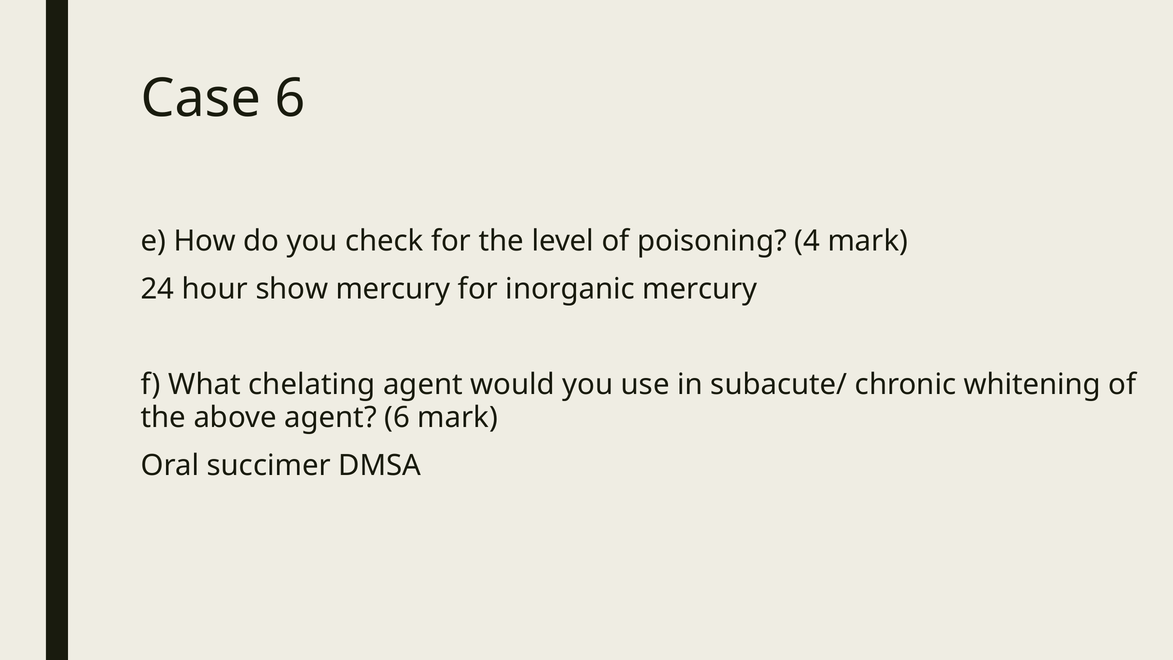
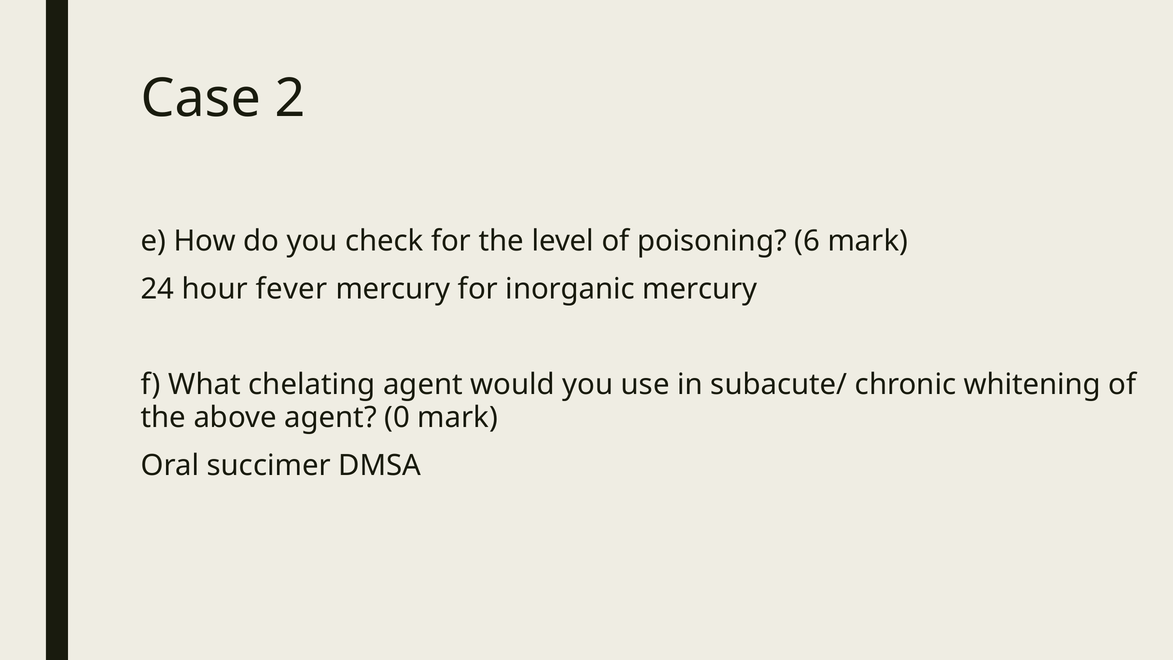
Case 6: 6 -> 2
4: 4 -> 6
show: show -> fever
agent 6: 6 -> 0
